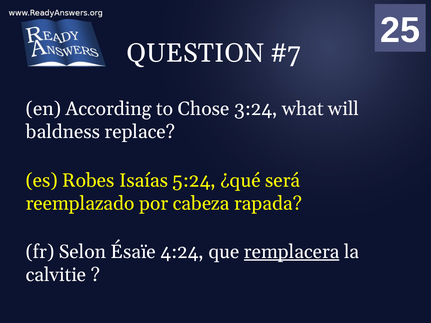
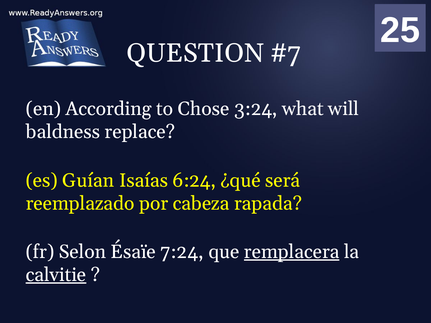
Robes: Robes -> Guían
5:24: 5:24 -> 6:24
4:24: 4:24 -> 7:24
calvitie underline: none -> present
